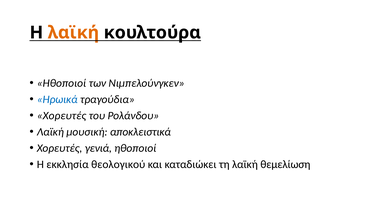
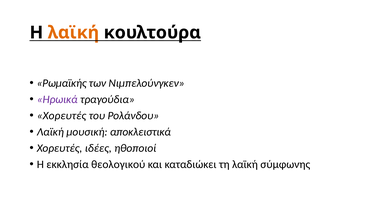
Ηθοποιοί at (62, 83): Ηθοποιοί -> Ρωμαϊκής
Ηρωικά colour: blue -> purple
γενιά: γενιά -> ιδέες
θεμελίωση: θεμελίωση -> σύμφωνης
